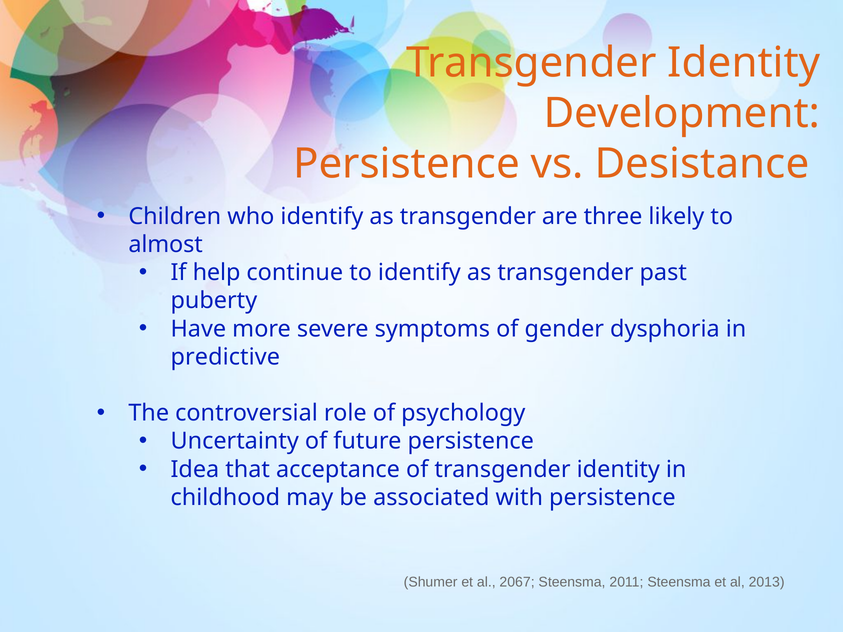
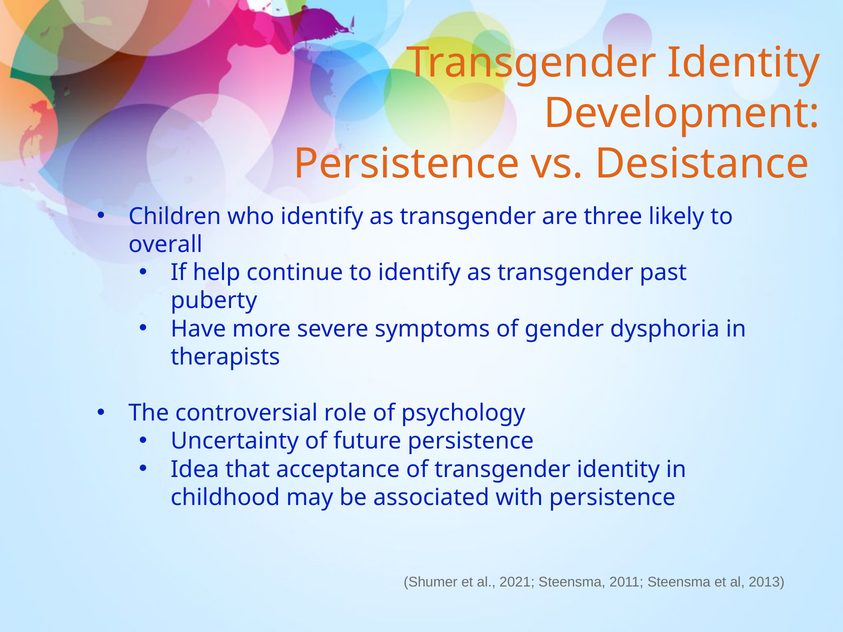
almost: almost -> overall
predictive: predictive -> therapists
2067: 2067 -> 2021
